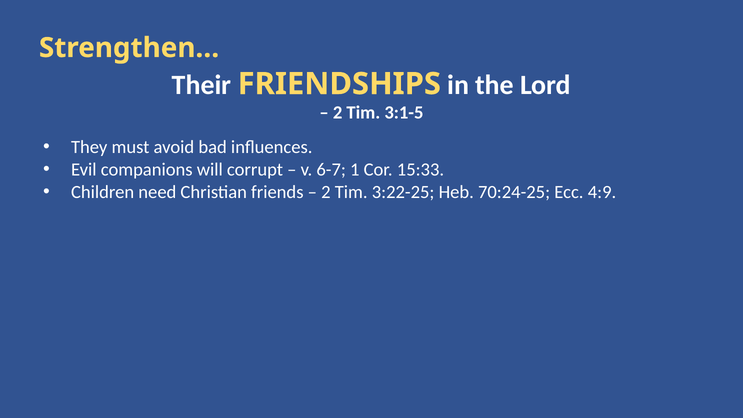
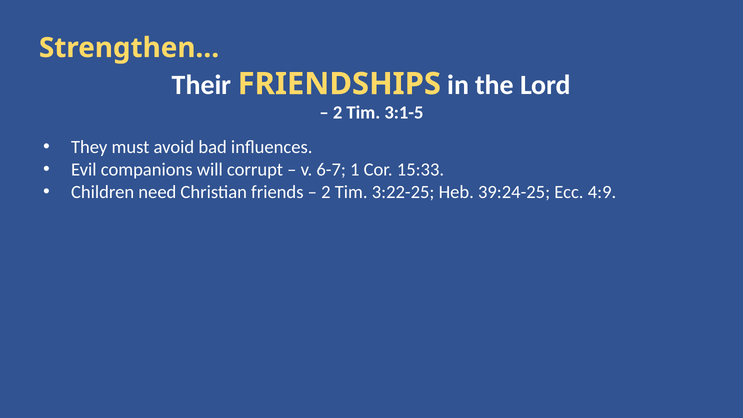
70:24-25: 70:24-25 -> 39:24-25
